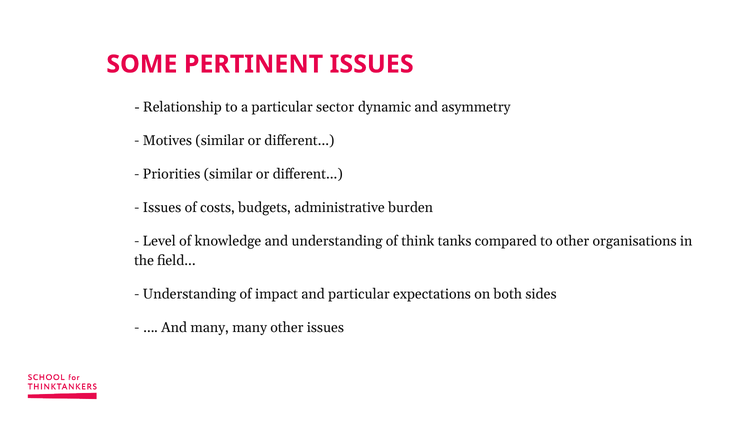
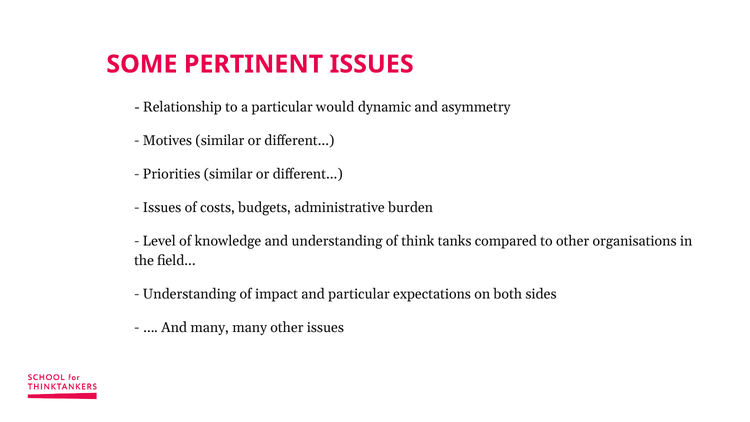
sector: sector -> would
